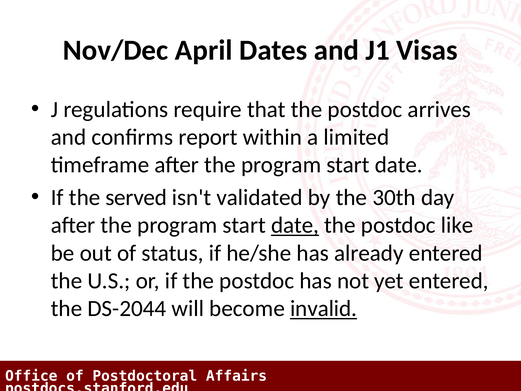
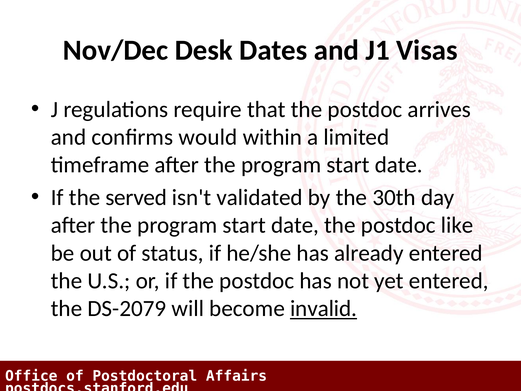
April: April -> Desk
report: report -> would
date at (295, 225) underline: present -> none
DS-2044: DS-2044 -> DS-2079
